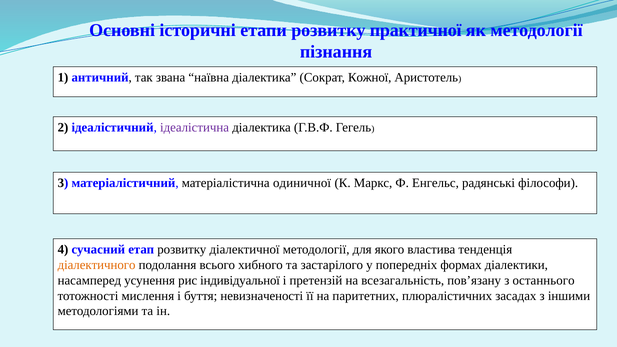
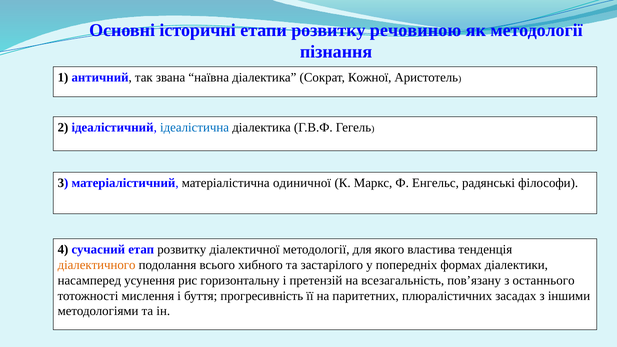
практичної: практичної -> речовиною
ідеалістична colour: purple -> blue
індивідуальної: індивідуальної -> горизонтальну
невизначеності: невизначеності -> прогресивність
